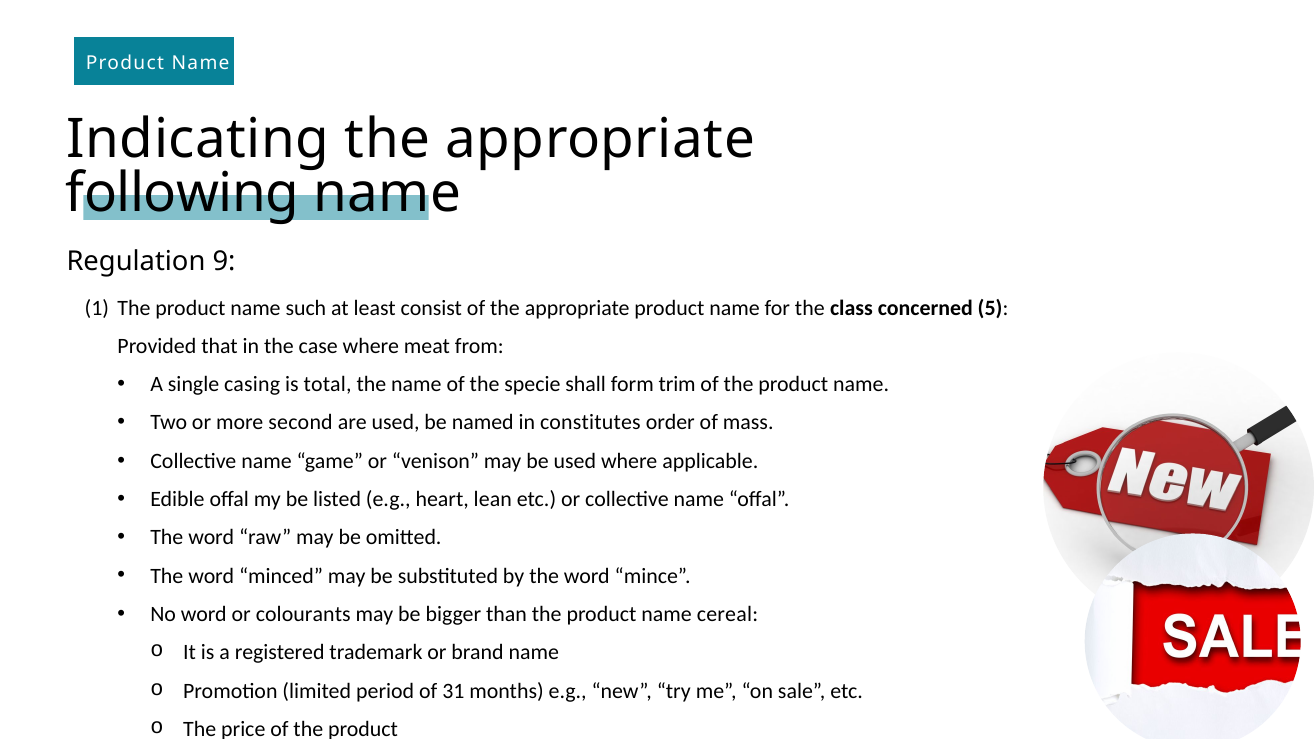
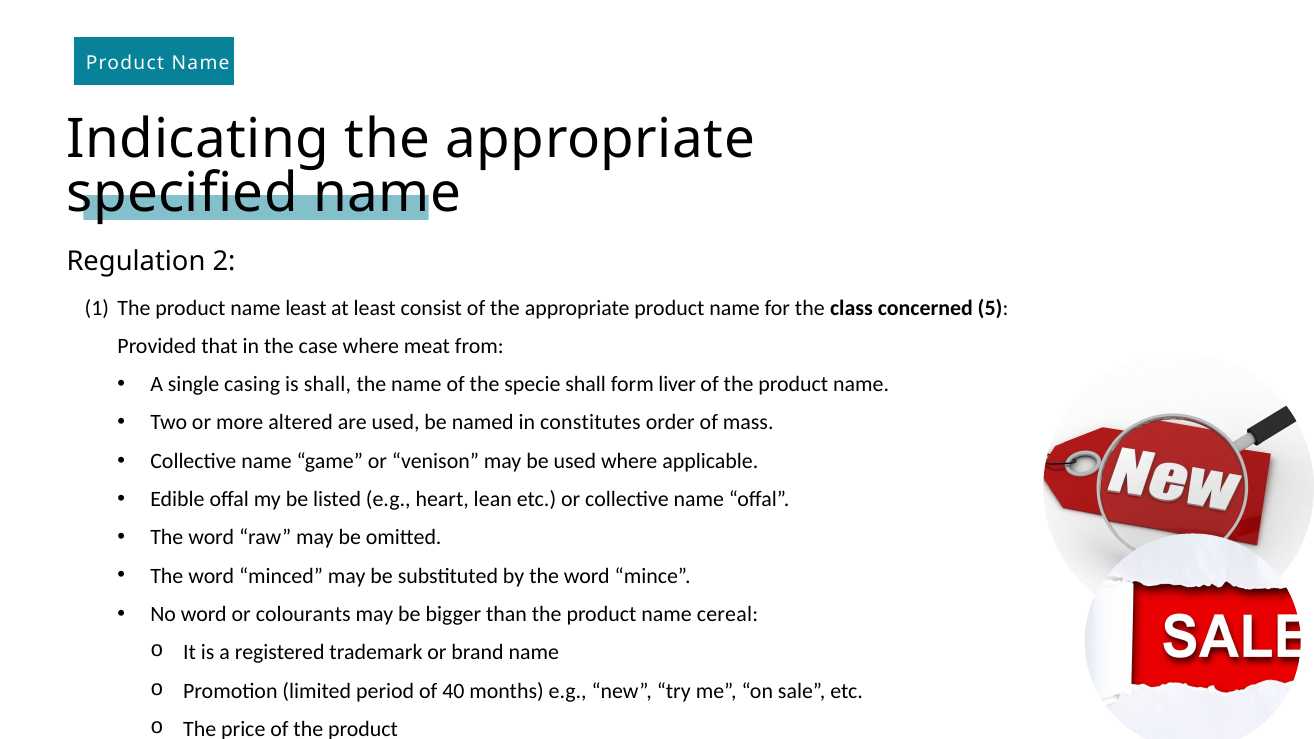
following: following -> specified
9: 9 -> 2
name such: such -> least
is total: total -> shall
trim: trim -> liver
second: second -> altered
31: 31 -> 40
